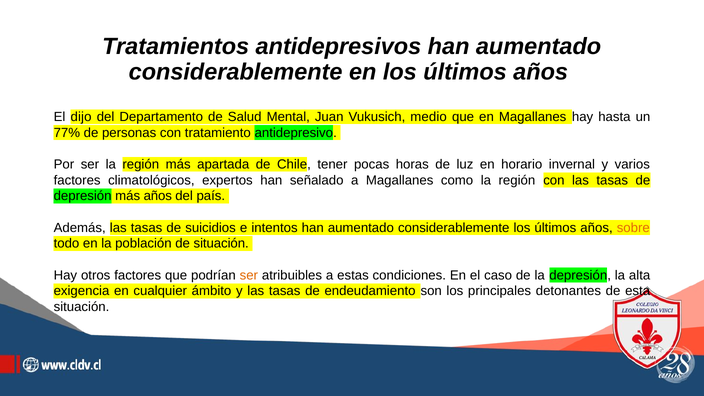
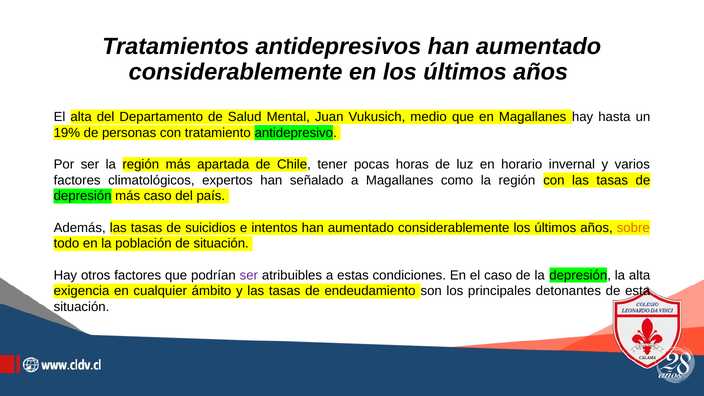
El dijo: dijo -> alta
77%: 77% -> 19%
más años: años -> caso
ser at (249, 275) colour: orange -> purple
